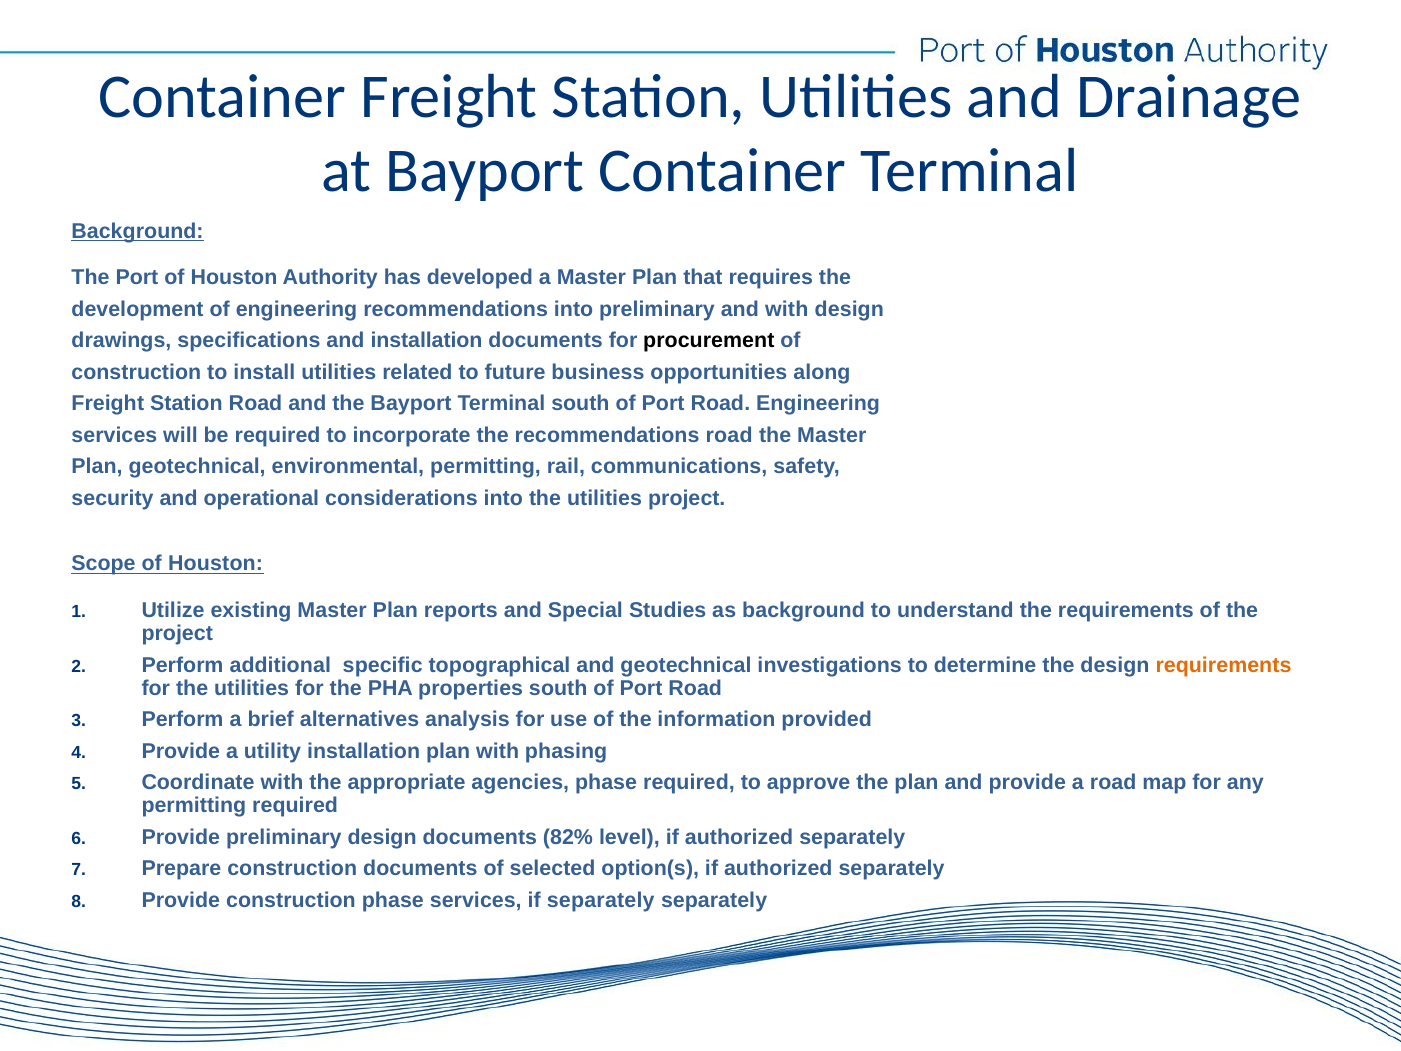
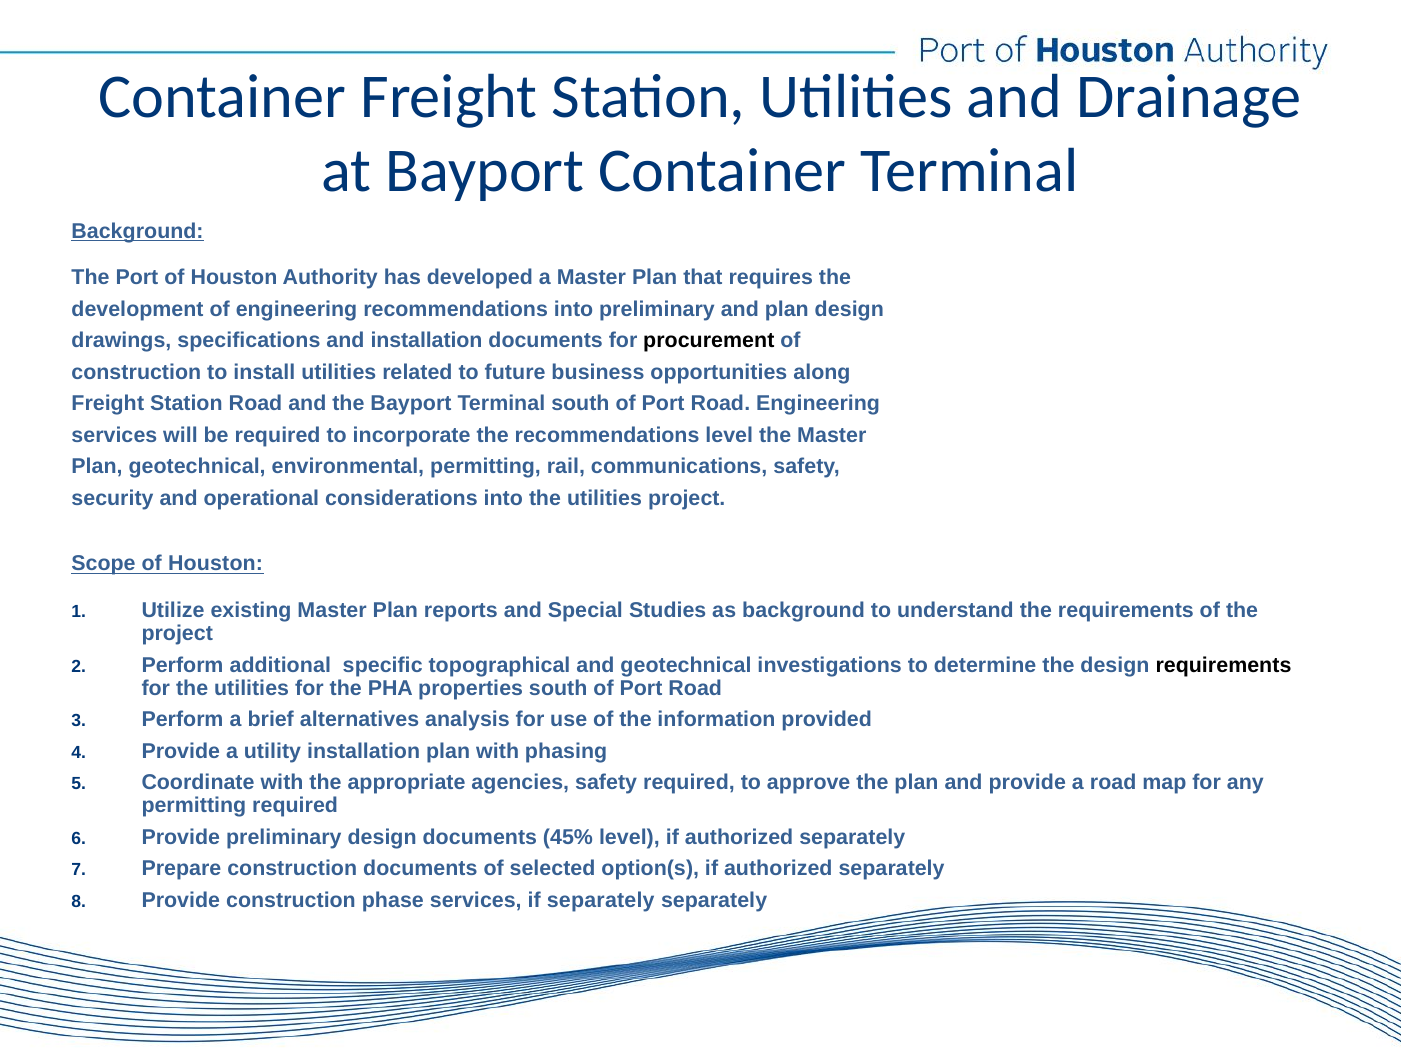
and with: with -> plan
recommendations road: road -> level
requirements at (1223, 665) colour: orange -> black
agencies phase: phase -> safety
82%: 82% -> 45%
